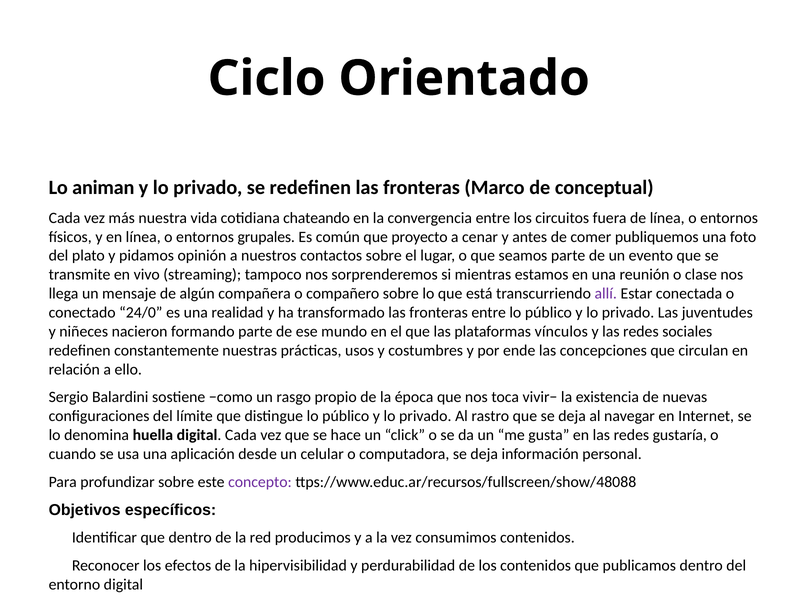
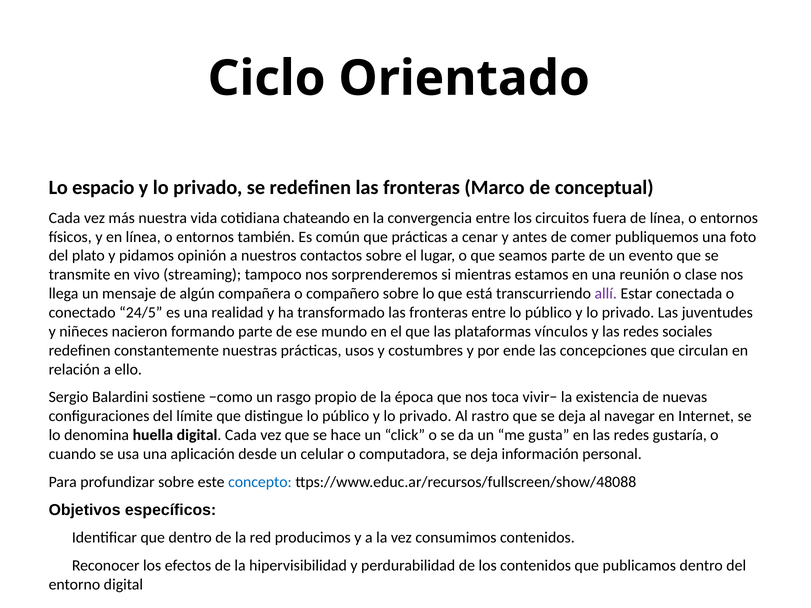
animan: animan -> espacio
grupales: grupales -> también
que proyecto: proyecto -> prácticas
24/0: 24/0 -> 24/5
concepto colour: purple -> blue
